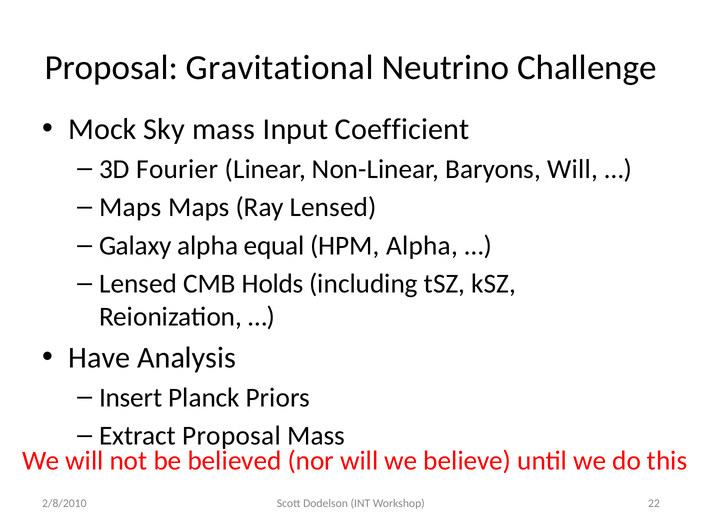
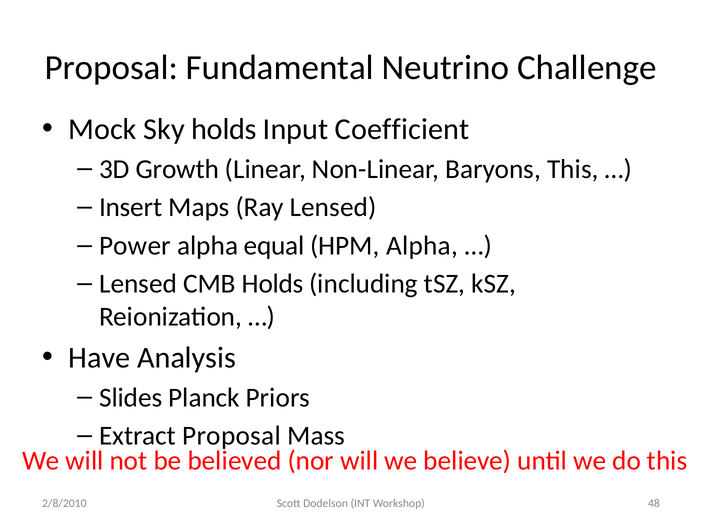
Gravitational: Gravitational -> Fundamental
Sky mass: mass -> holds
Fourier: Fourier -> Growth
Baryons Will: Will -> This
Maps at (130, 207): Maps -> Insert
Galaxy: Galaxy -> Power
Insert: Insert -> Slides
22: 22 -> 48
